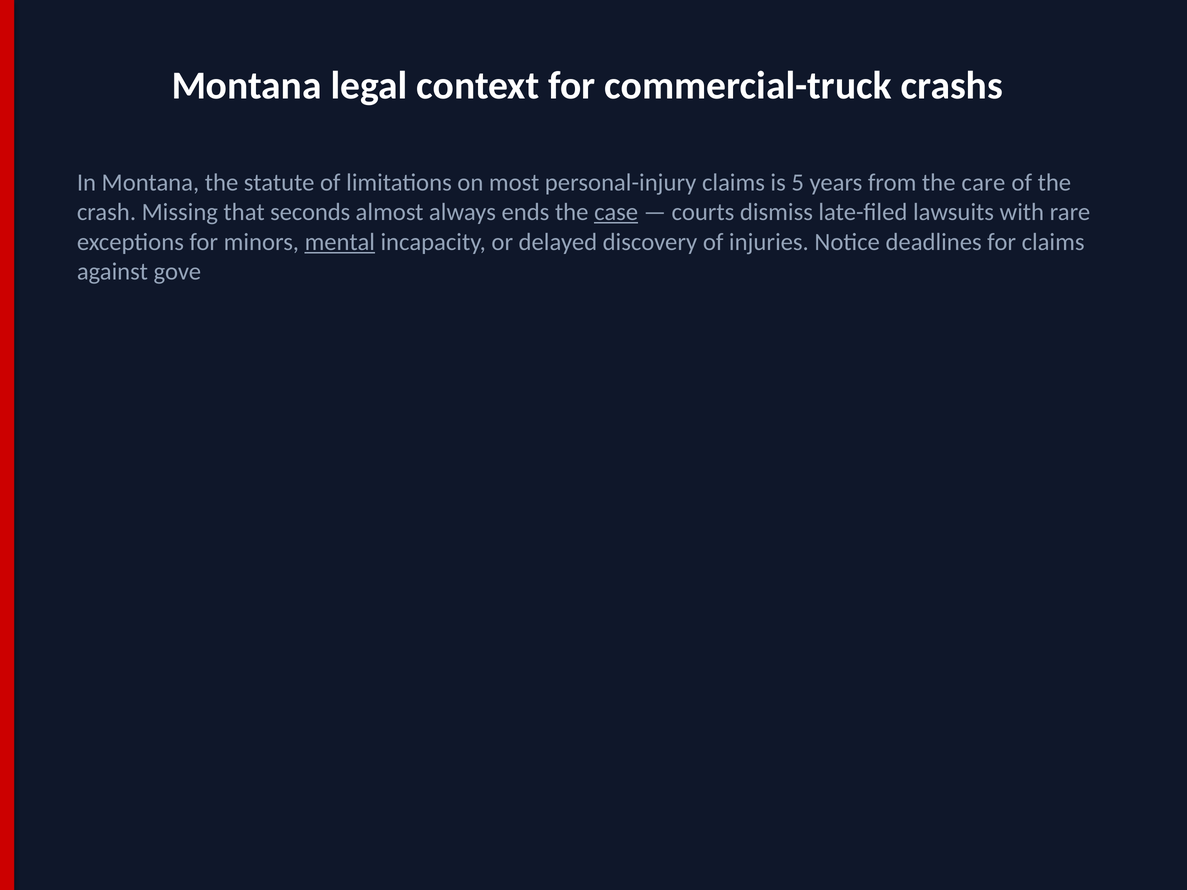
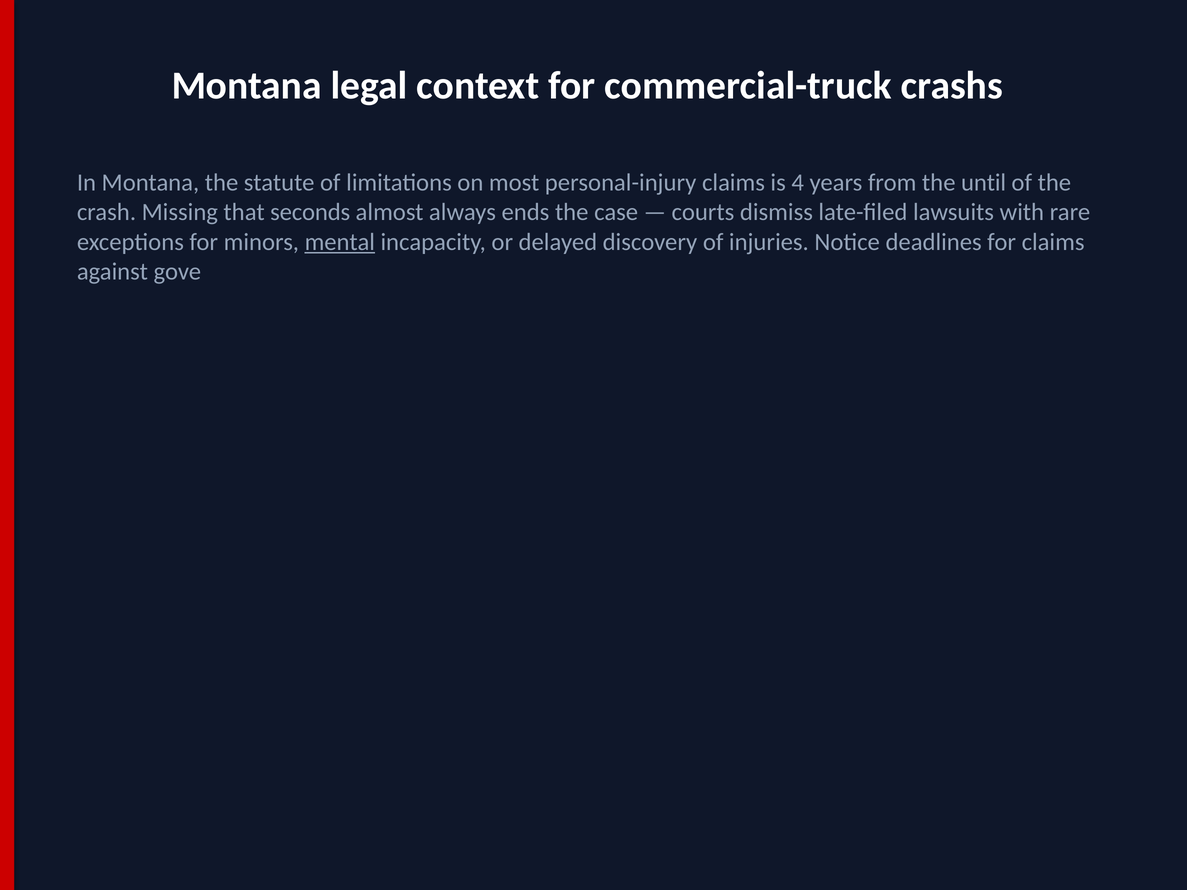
5: 5 -> 4
care: care -> until
case underline: present -> none
